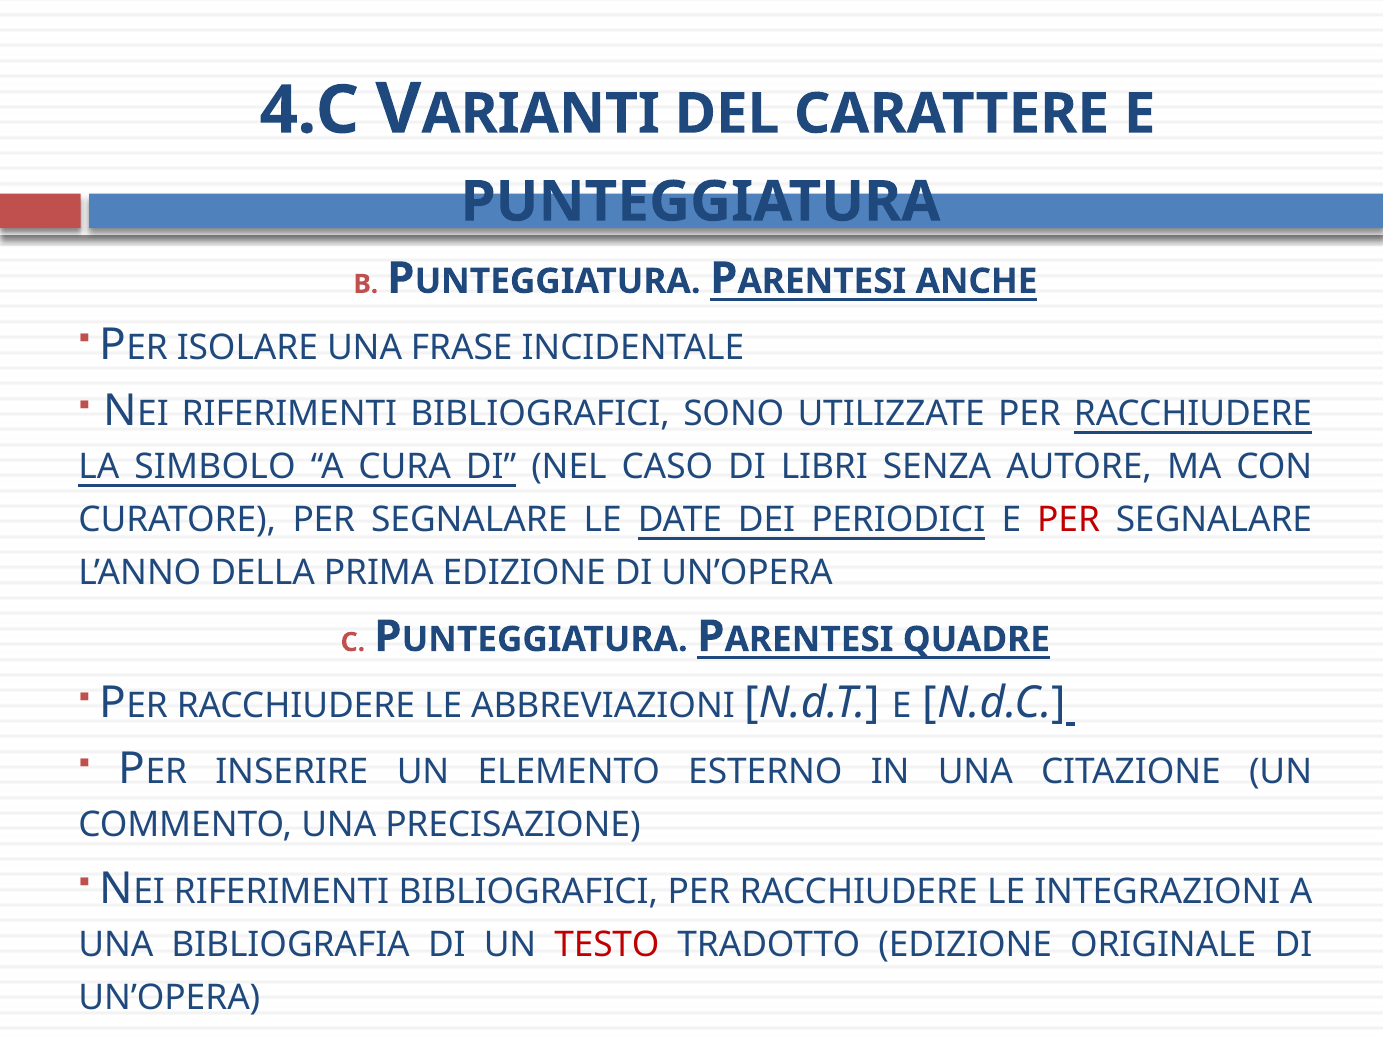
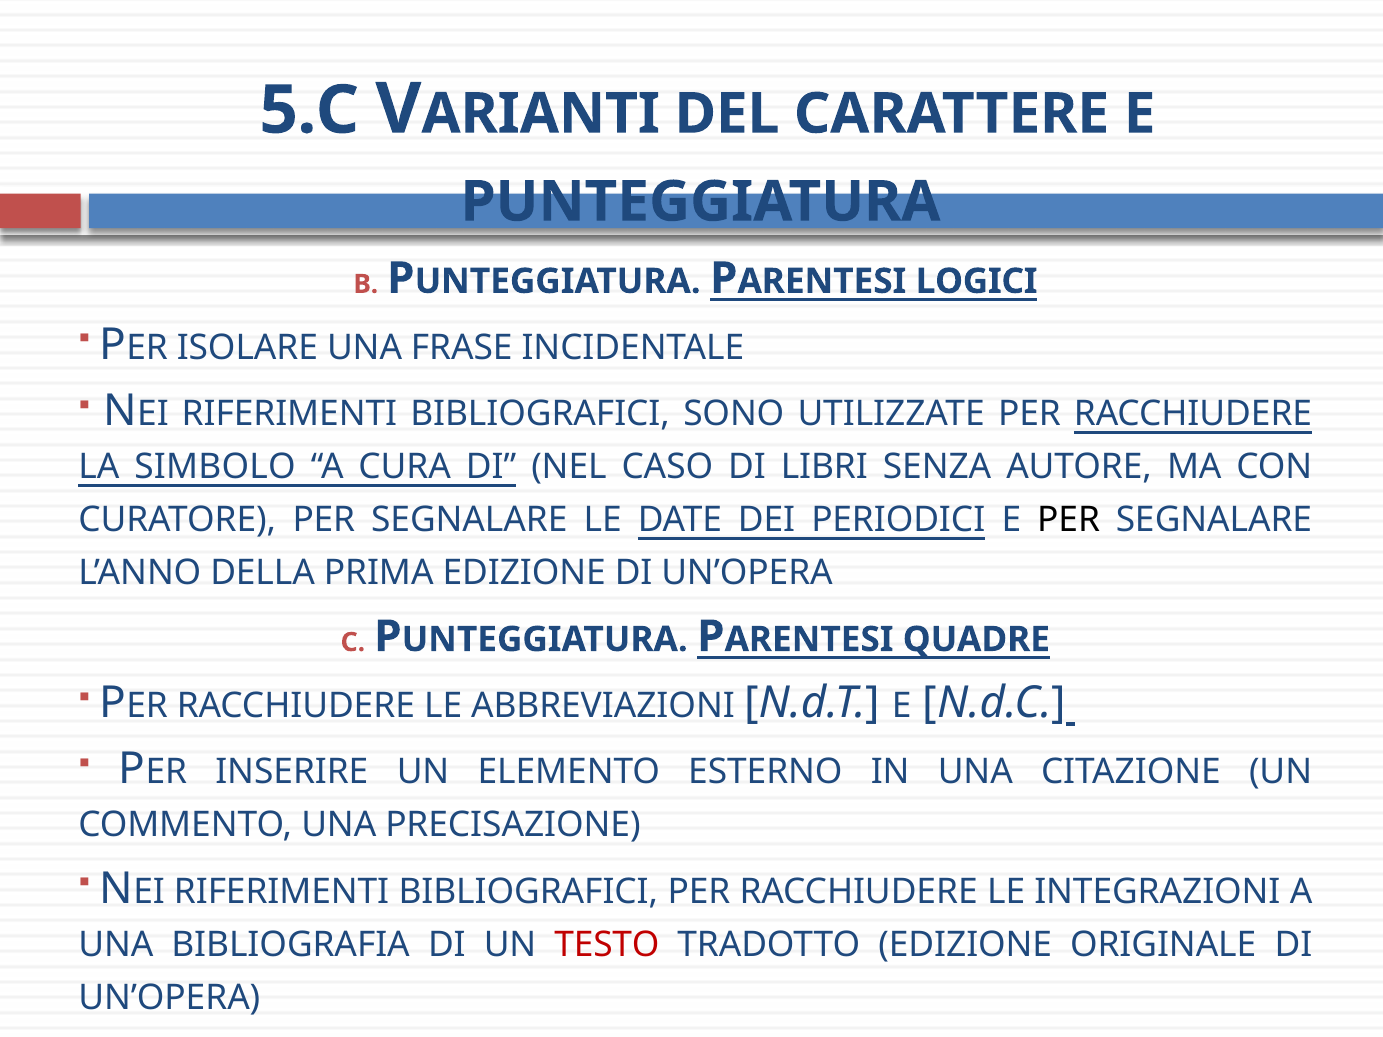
4.C: 4.C -> 5.C
ANCHE: ANCHE -> LOGICI
PER at (1069, 520) colour: red -> black
